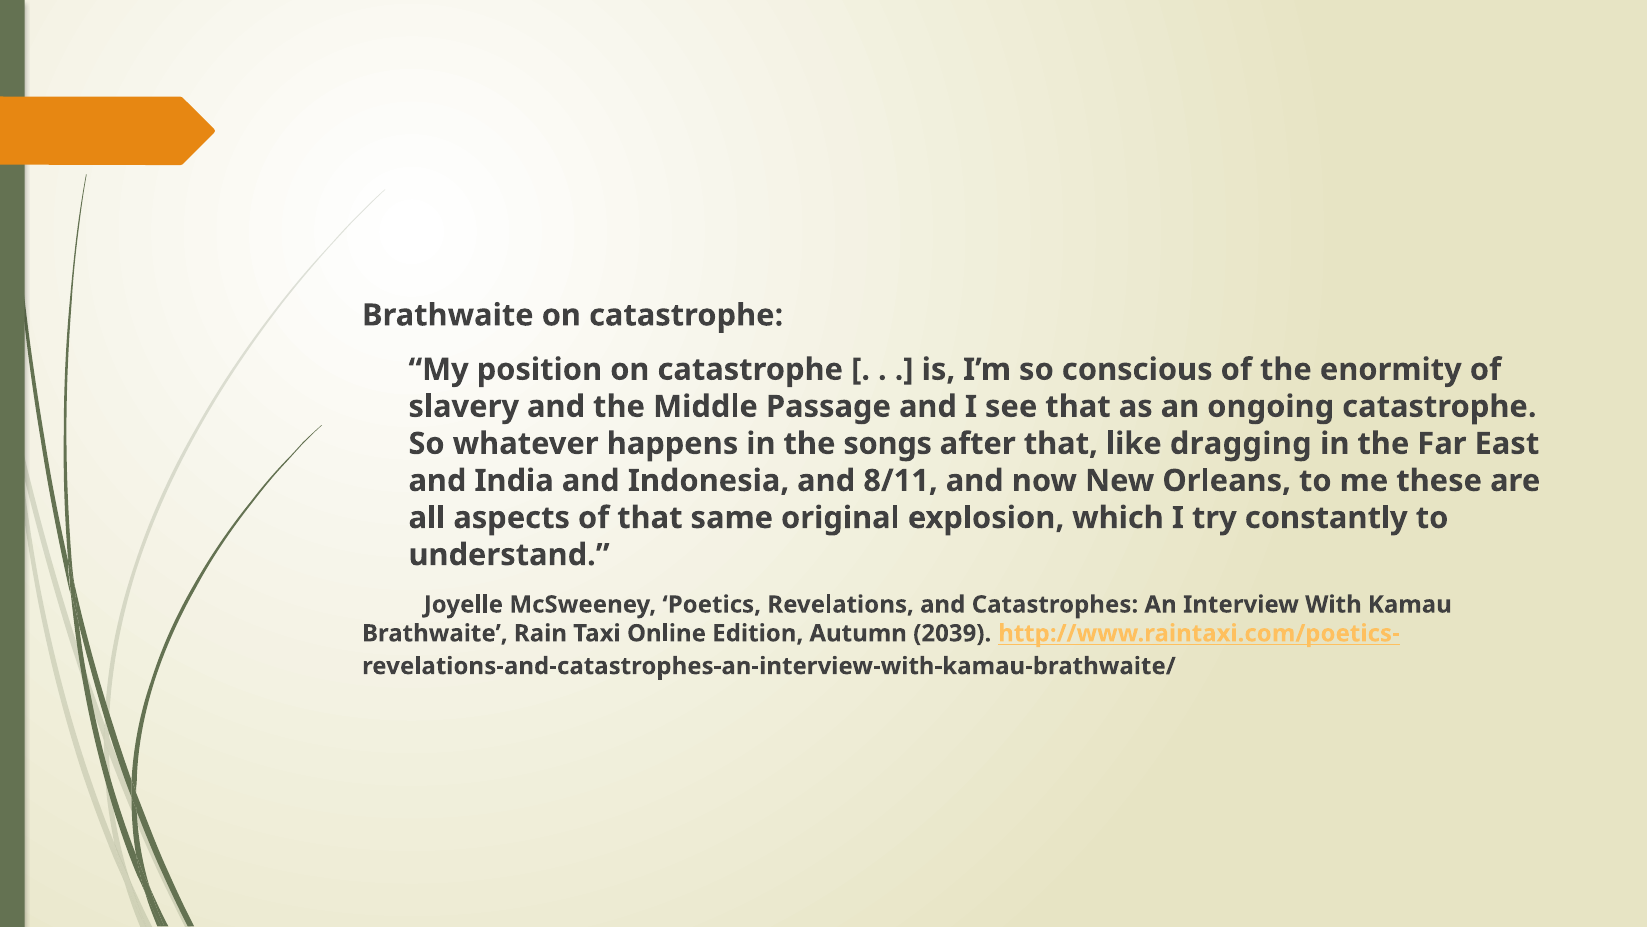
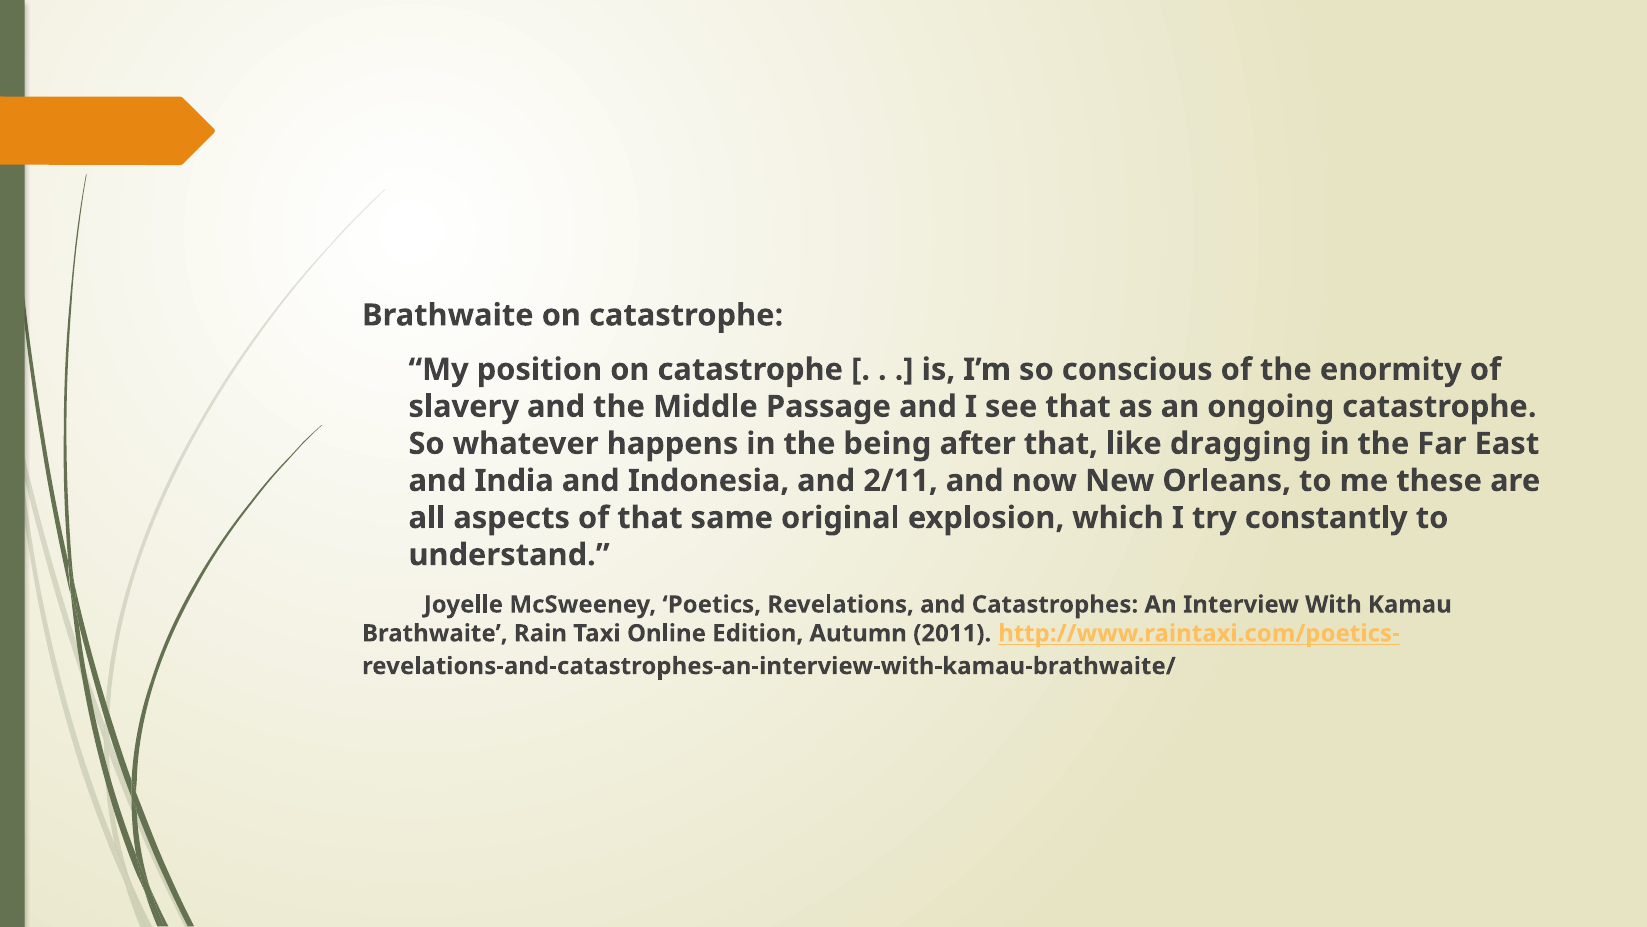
songs: songs -> being
8/11: 8/11 -> 2/11
2039: 2039 -> 2011
